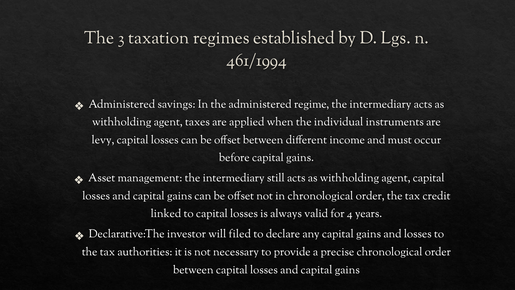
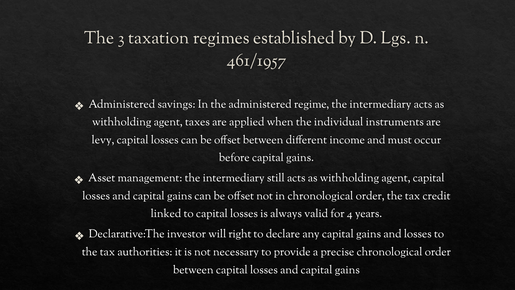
461/1994: 461/1994 -> 461/1957
filed: filed -> right
